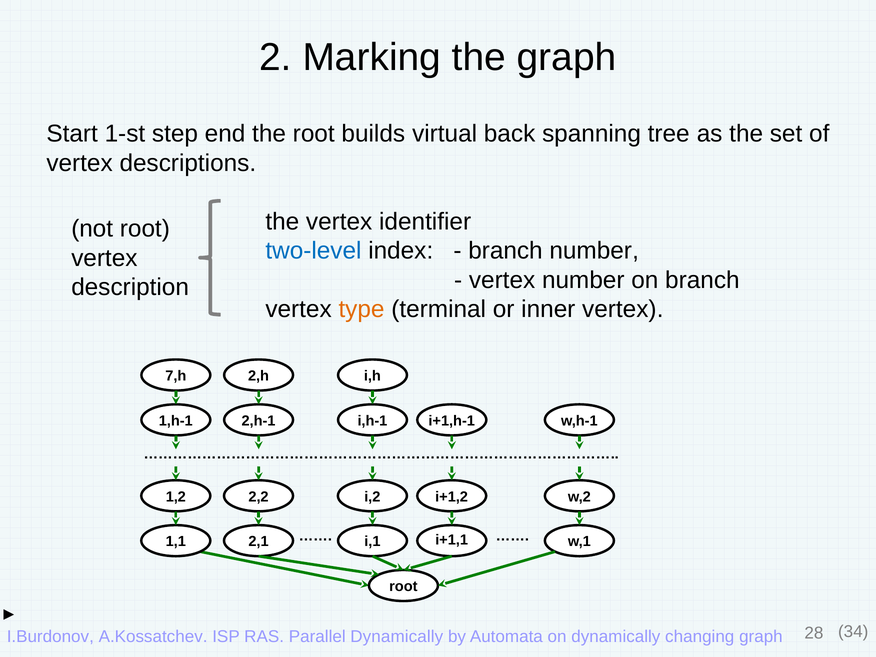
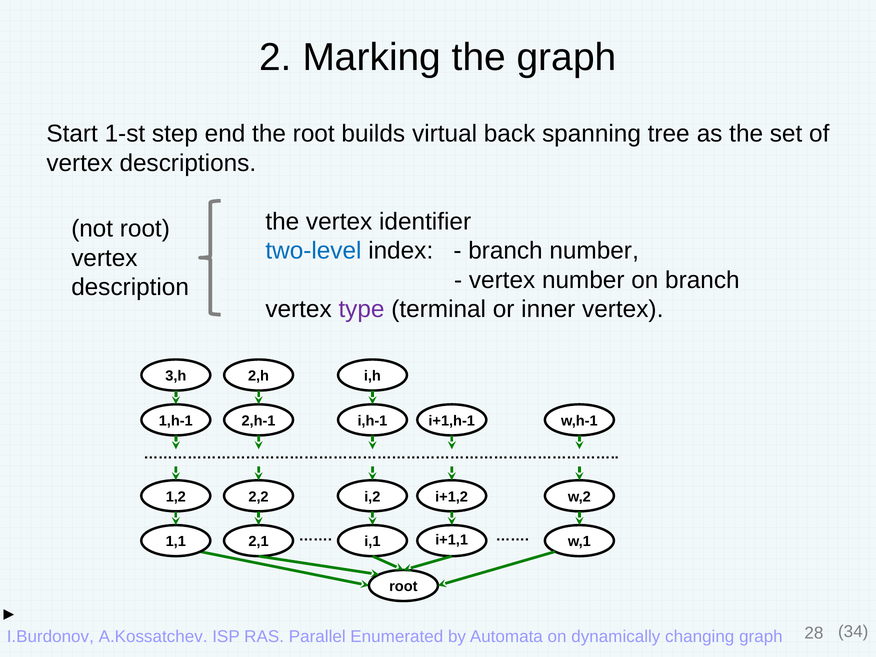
type colour: orange -> purple
7,h: 7,h -> 3,h
Parallel Dynamically: Dynamically -> Enumerated
